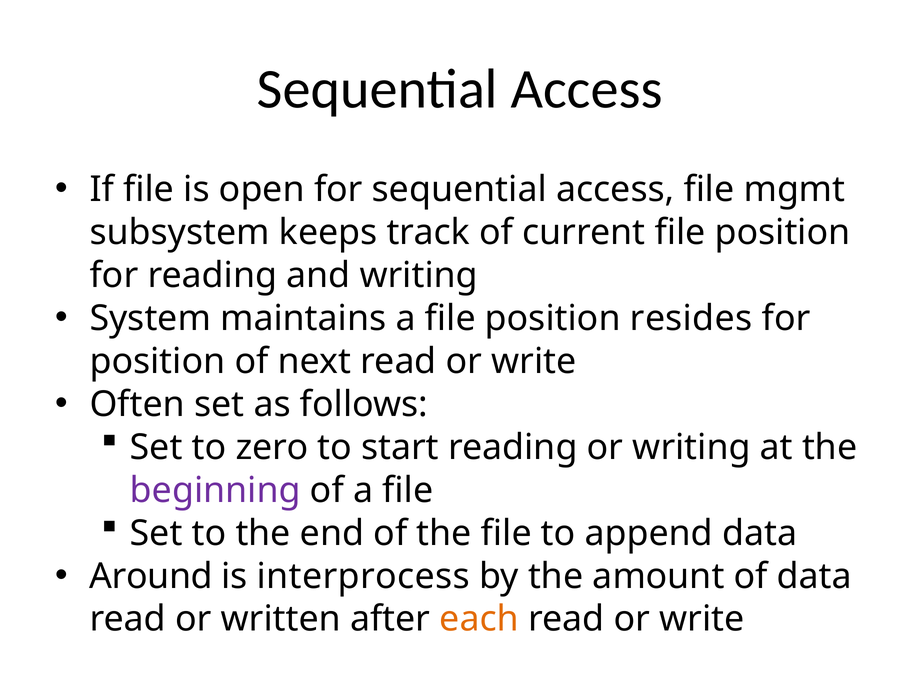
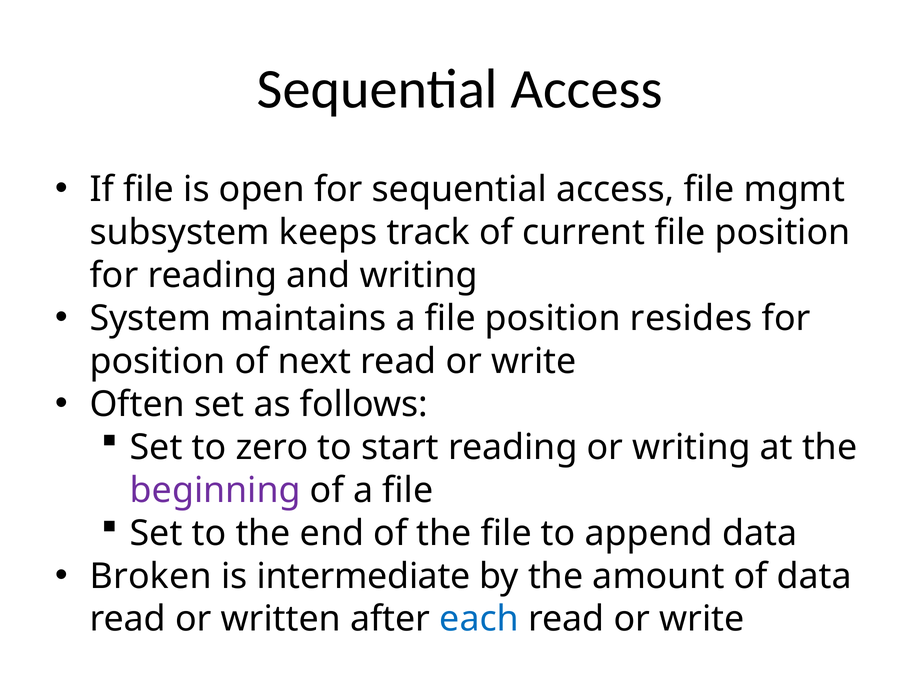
Around: Around -> Broken
interprocess: interprocess -> intermediate
each colour: orange -> blue
